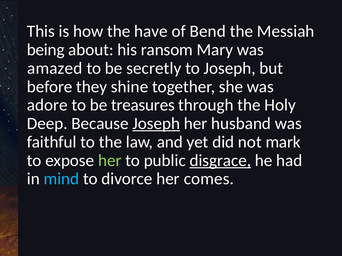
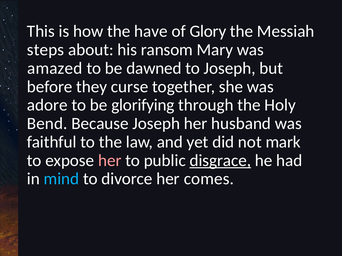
Bend: Bend -> Glory
being: being -> steps
secretly: secretly -> dawned
shine: shine -> curse
treasures: treasures -> glorifying
Deep: Deep -> Bend
Joseph at (156, 124) underline: present -> none
her at (110, 161) colour: light green -> pink
